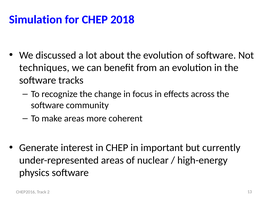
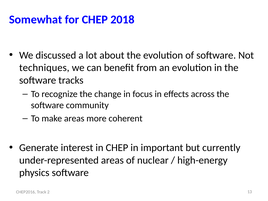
Simulation: Simulation -> Somewhat
